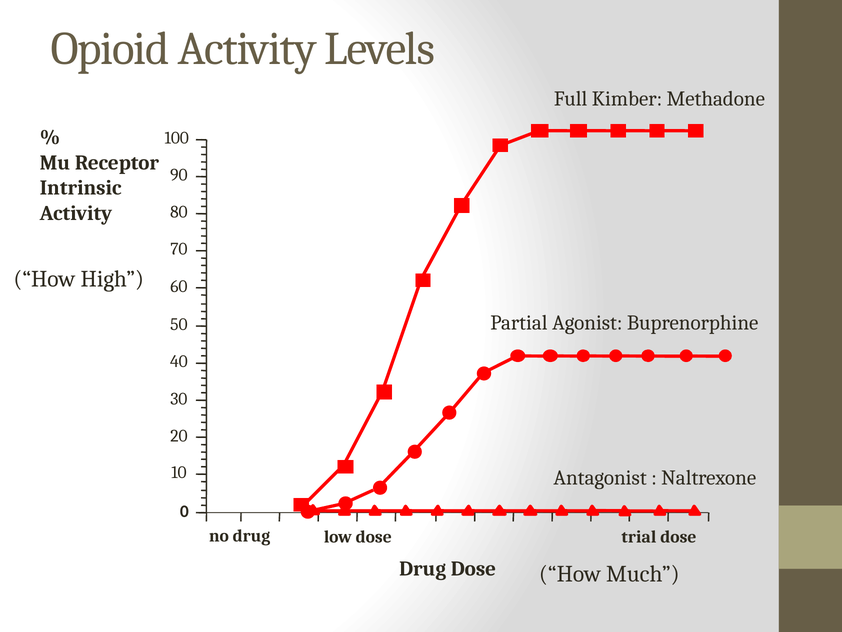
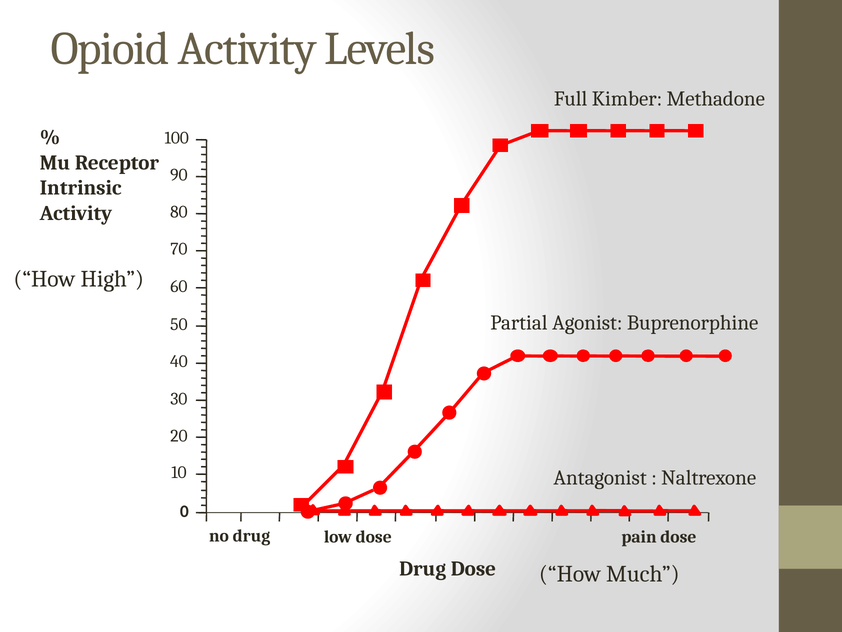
trial: trial -> pain
